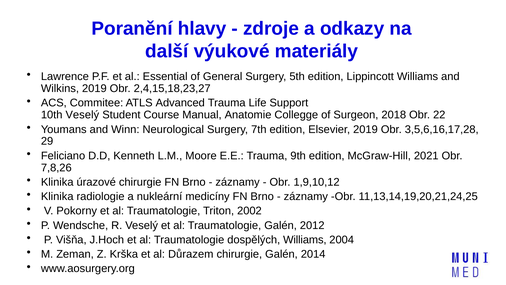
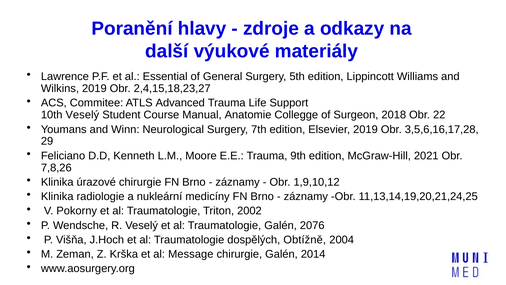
2012: 2012 -> 2076
dospělých Williams: Williams -> Obtížně
Důrazem: Důrazem -> Message
